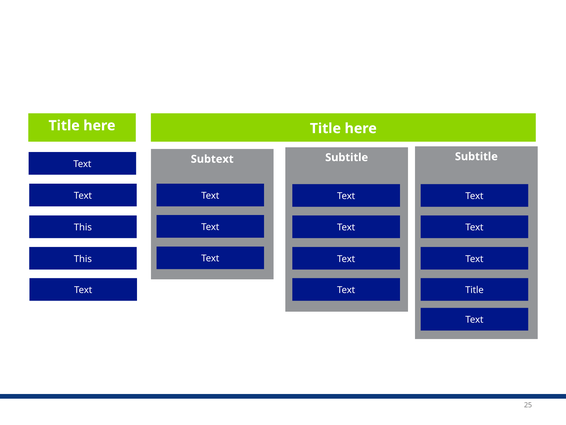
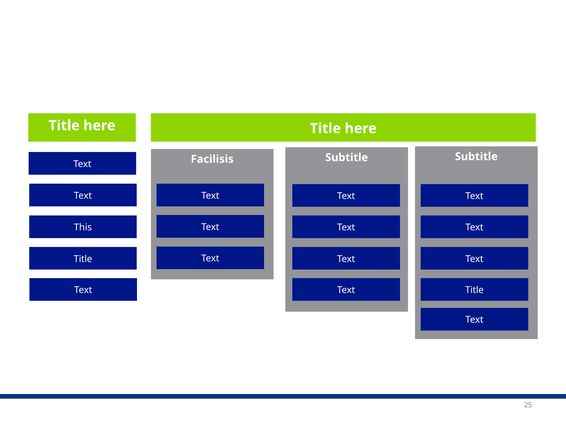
Subtext: Subtext -> Facilisis
This at (83, 259): This -> Title
